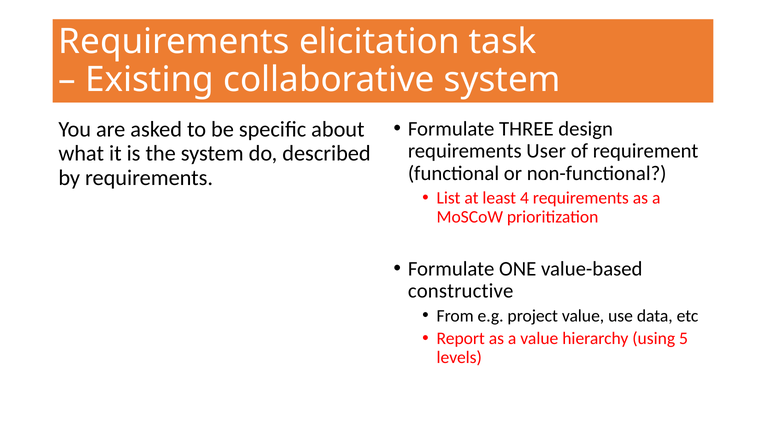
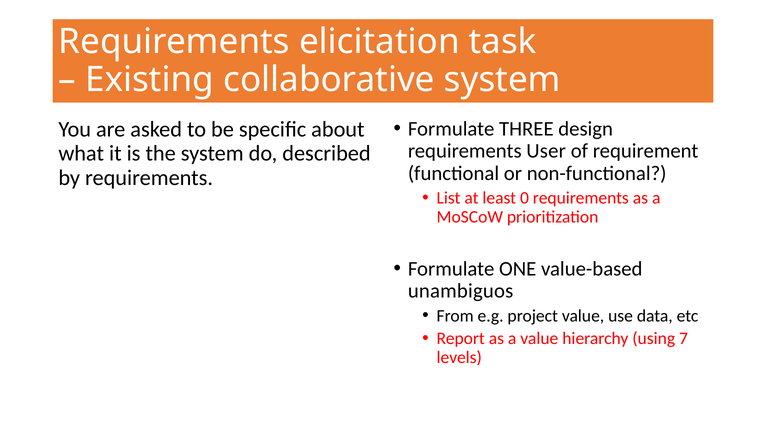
4: 4 -> 0
constructive: constructive -> unambiguos
5: 5 -> 7
